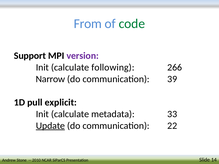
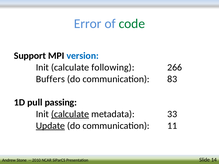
From: From -> Error
version colour: purple -> blue
Narrow: Narrow -> Buffers
39: 39 -> 83
explicit: explicit -> passing
calculate at (70, 114) underline: none -> present
22: 22 -> 11
